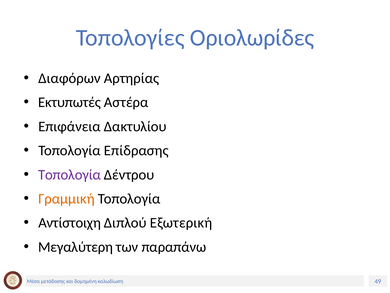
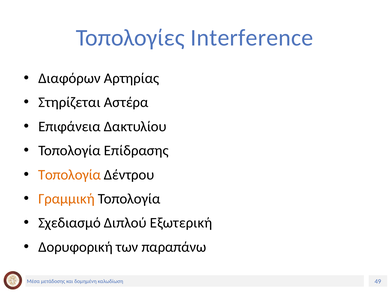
Οριολωρίδες: Οριολωρίδες -> Interference
Εκτυπωτές: Εκτυπωτές -> Στηρίζεται
Τοπολογία at (70, 174) colour: purple -> orange
Αντίστοιχη: Αντίστοιχη -> Σχεδιασμό
Μεγαλύτερη: Μεγαλύτερη -> Δορυφορική
